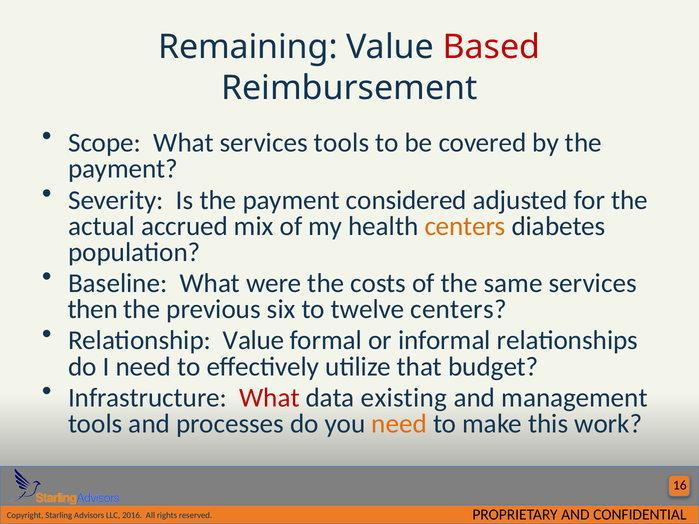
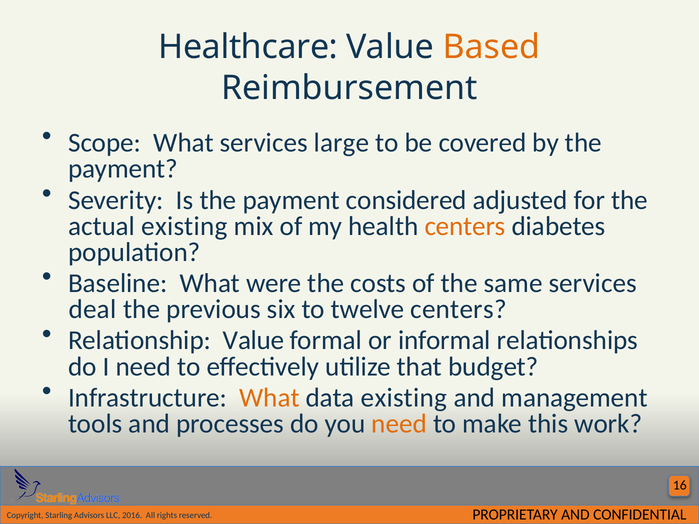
Remaining: Remaining -> Healthcare
Based colour: red -> orange
services tools: tools -> large
actual accrued: accrued -> existing
then: then -> deal
What at (269, 398) colour: red -> orange
